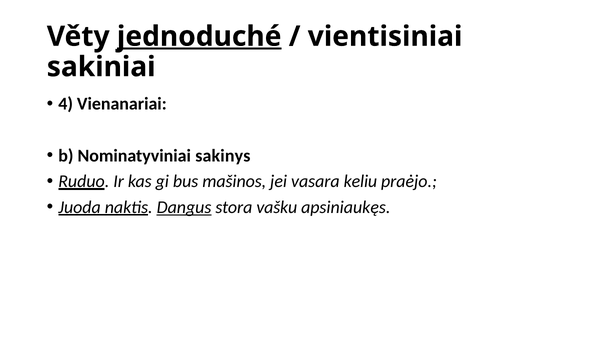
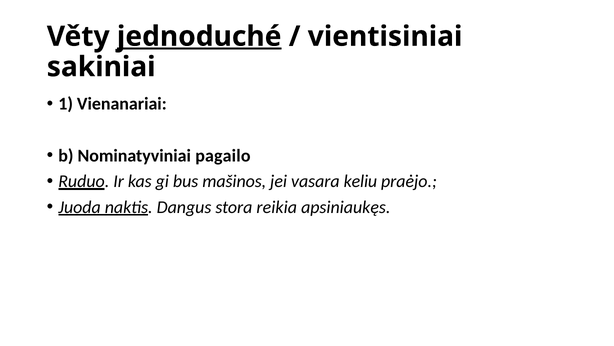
4: 4 -> 1
sakinys: sakinys -> pagailo
Dangus underline: present -> none
vašku: vašku -> reikia
